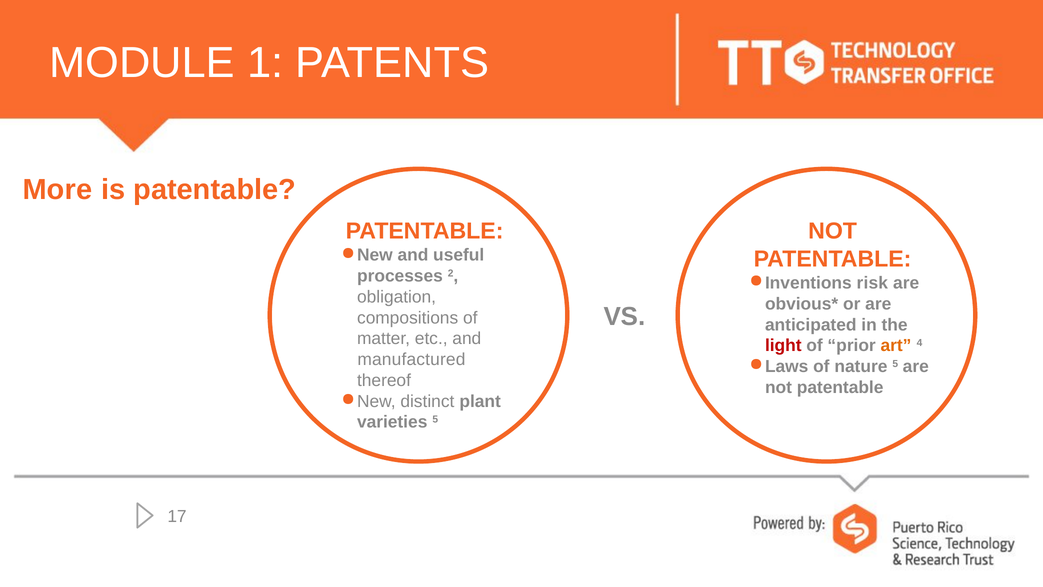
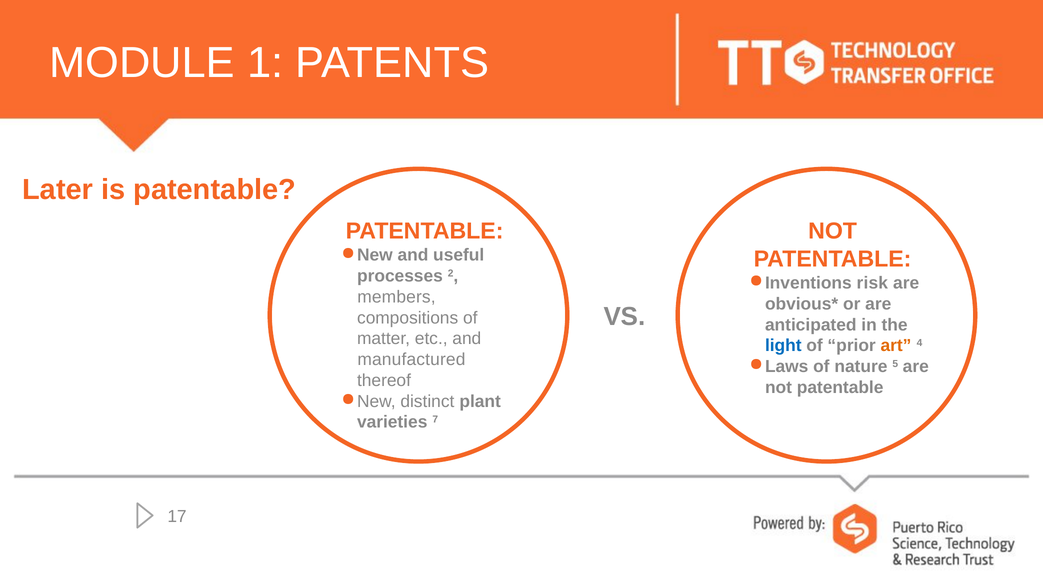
More: More -> Later
obligation: obligation -> members
light colour: red -> blue
varieties 5: 5 -> 7
